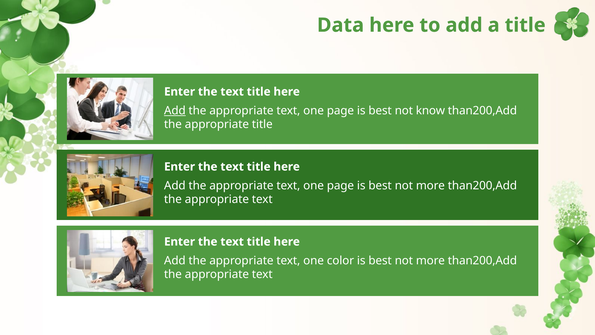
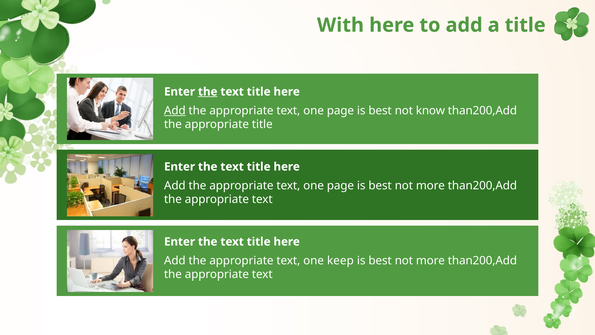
Data: Data -> With
the at (208, 92) underline: none -> present
color: color -> keep
